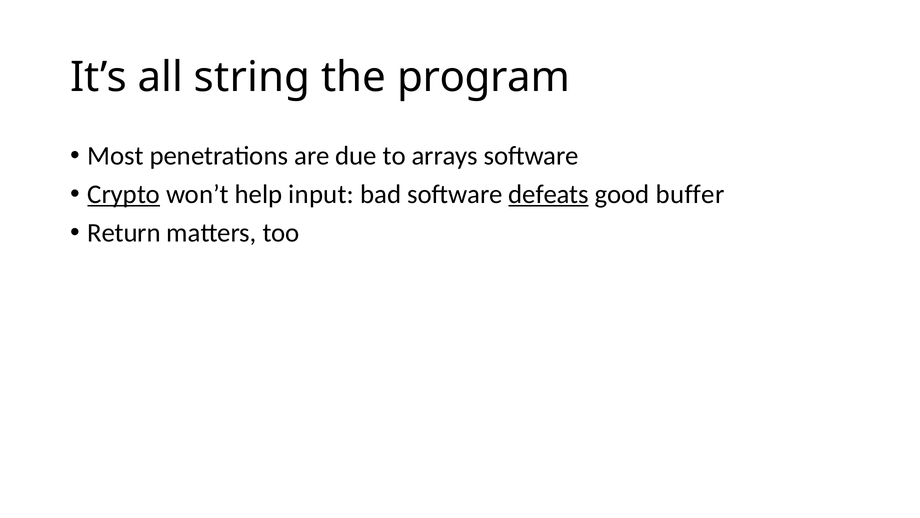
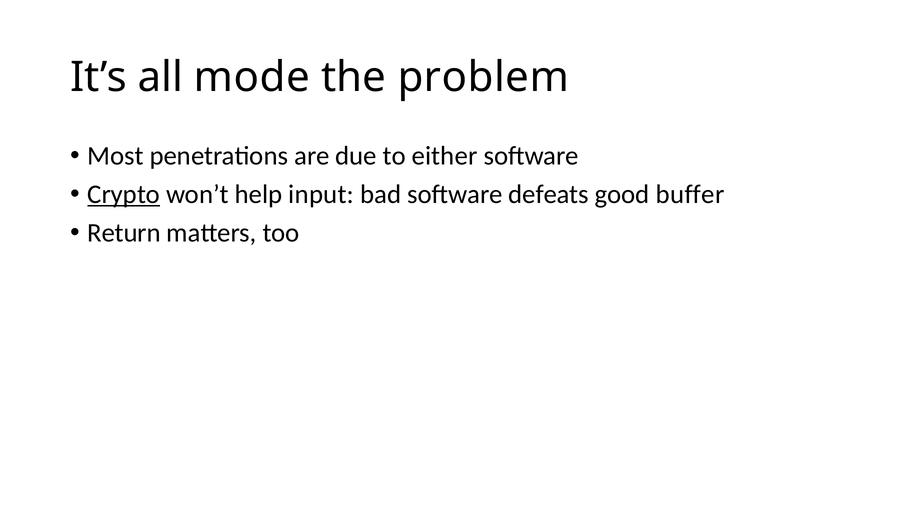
string: string -> mode
program: program -> problem
arrays: arrays -> either
defeats underline: present -> none
